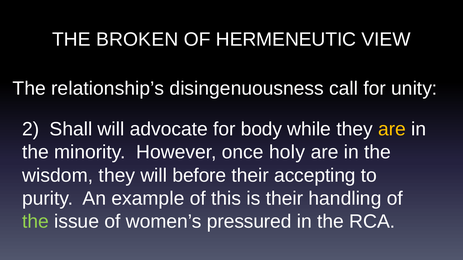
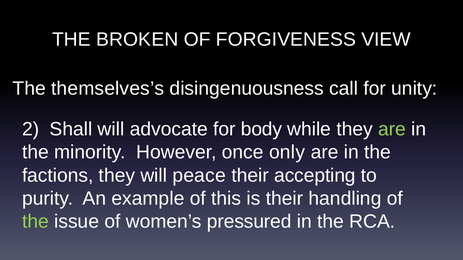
HERMENEUTIC: HERMENEUTIC -> FORGIVENESS
relationship’s: relationship’s -> themselves’s
are at (392, 129) colour: yellow -> light green
holy: holy -> only
wisdom: wisdom -> factions
before: before -> peace
